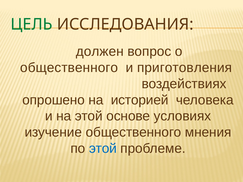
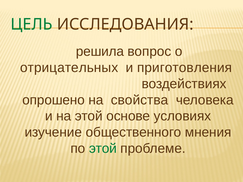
должен: должен -> решила
общественного at (69, 68): общественного -> отрицательных
историей: историей -> свойства
этой at (103, 149) colour: blue -> green
